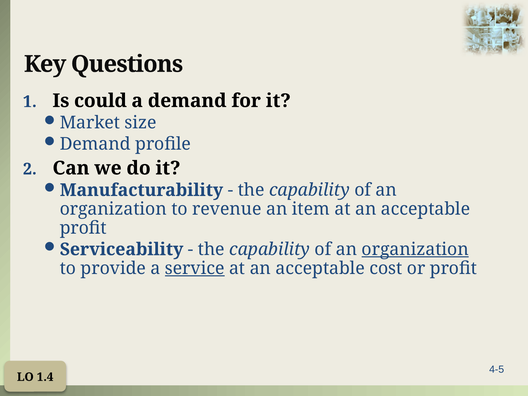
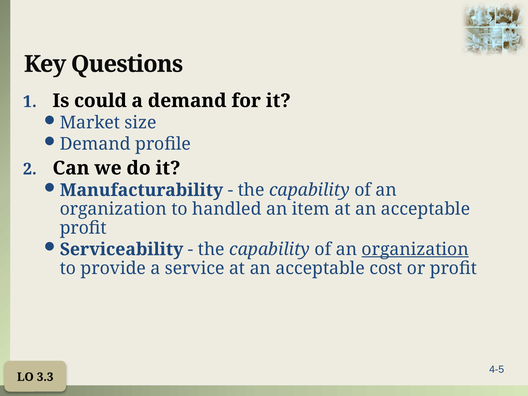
revenue: revenue -> handled
service underline: present -> none
1.4: 1.4 -> 3.3
